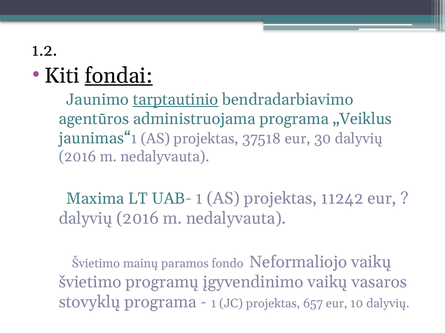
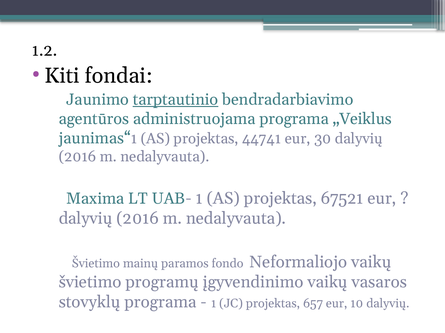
fondai underline: present -> none
37518: 37518 -> 44741
11242: 11242 -> 67521
